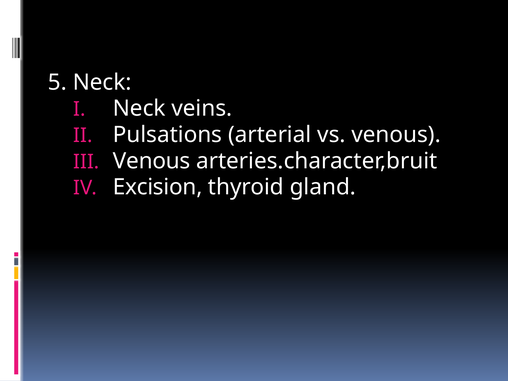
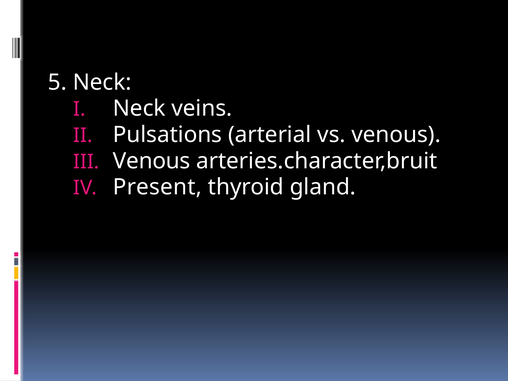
Excision: Excision -> Present
